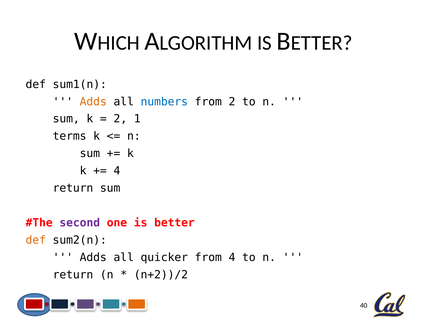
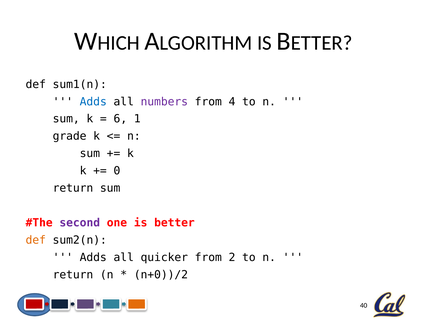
Adds at (93, 102) colour: orange -> blue
numbers colour: blue -> purple
from 2: 2 -> 4
2 at (120, 119): 2 -> 6
terms: terms -> grade
4 at (117, 171): 4 -> 0
from 4: 4 -> 2
n+2))/2: n+2))/2 -> n+0))/2
